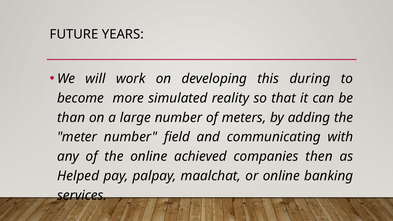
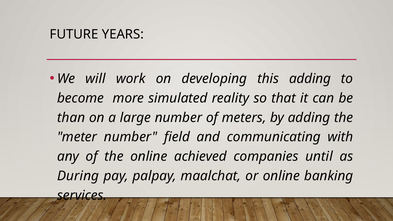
this during: during -> adding
then: then -> until
Helped: Helped -> During
